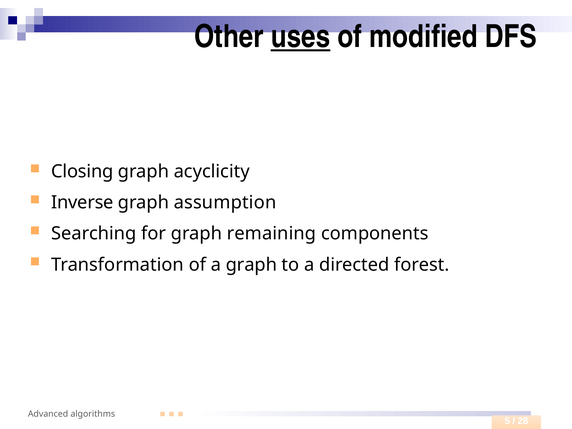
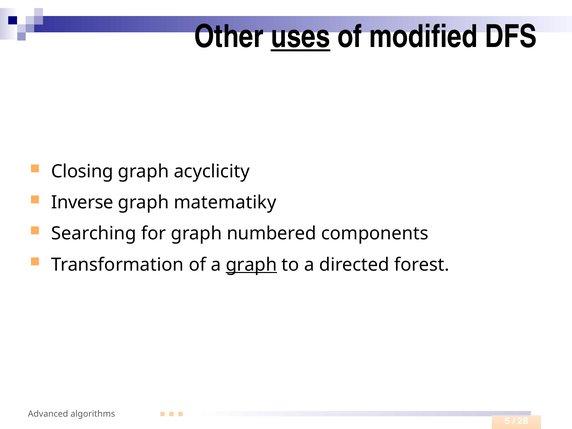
assumption: assumption -> matematiky
remaining: remaining -> numbered
graph at (251, 265) underline: none -> present
